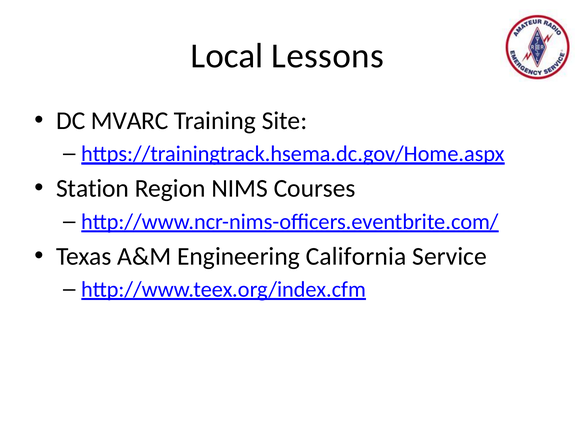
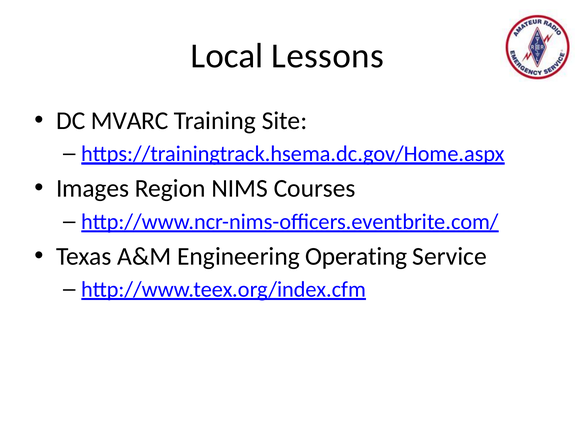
Station: Station -> Images
California: California -> Operating
